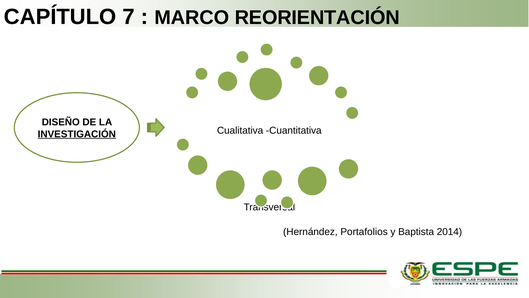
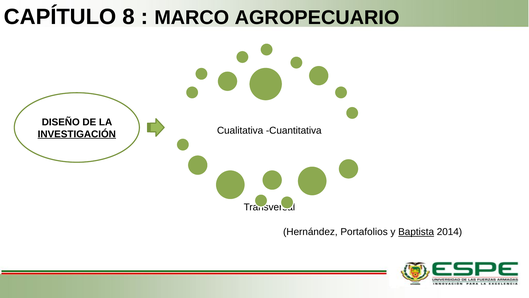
7: 7 -> 8
REORIENTACIÓN: REORIENTACIÓN -> AGROPECUARIO
Baptista underline: none -> present
